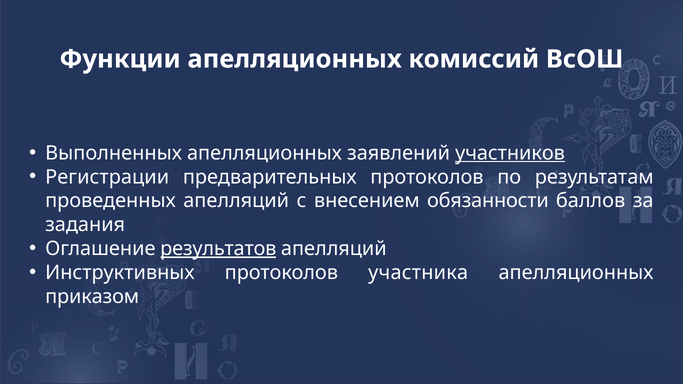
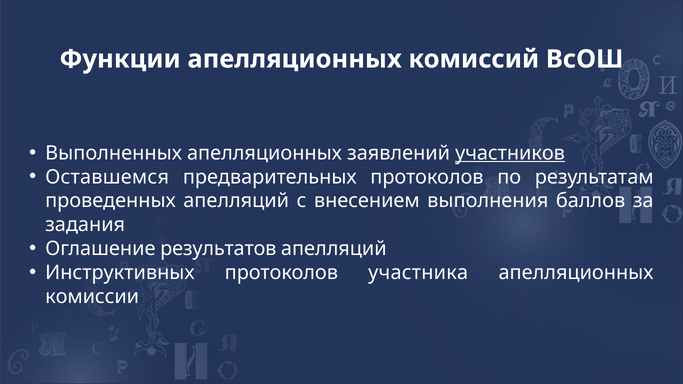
Регистрации: Регистрации -> Оставшемся
обязанности: обязанности -> выполнения
результатов underline: present -> none
приказом: приказом -> комиссии
